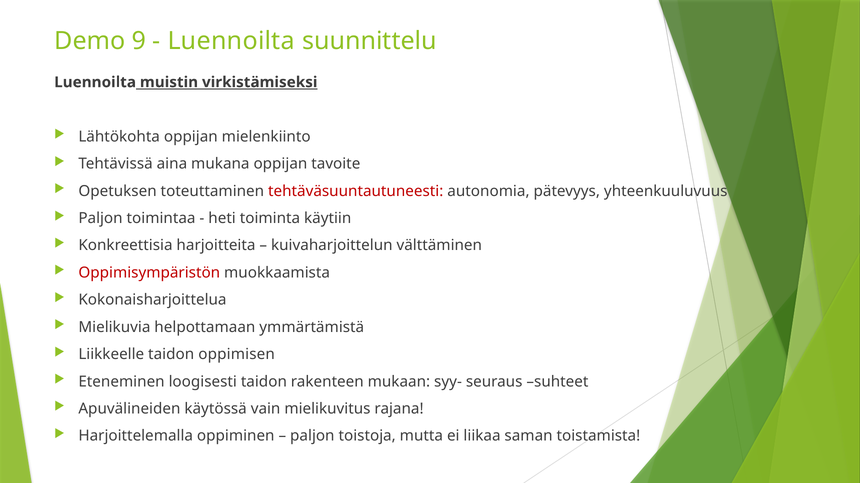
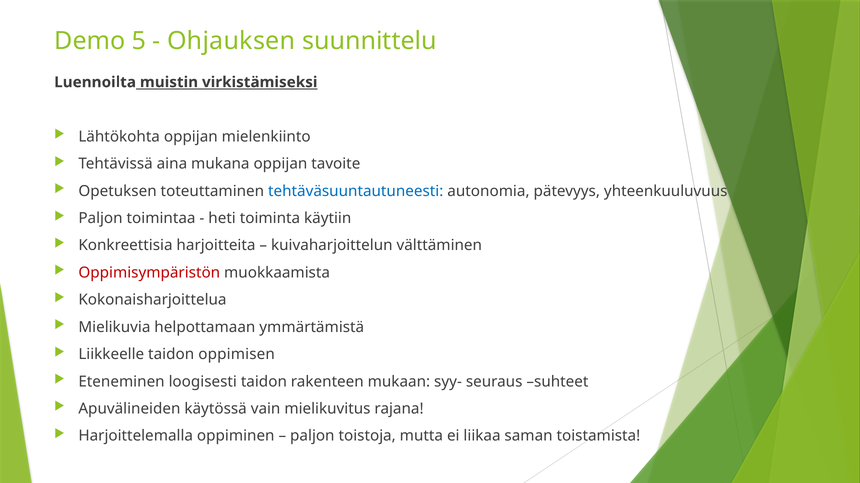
9: 9 -> 5
Luennoilta at (231, 41): Luennoilta -> Ohjauksen
tehtäväsuuntautuneesti colour: red -> blue
